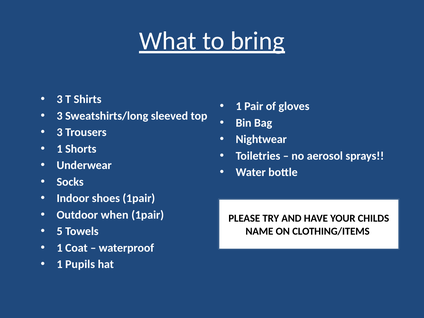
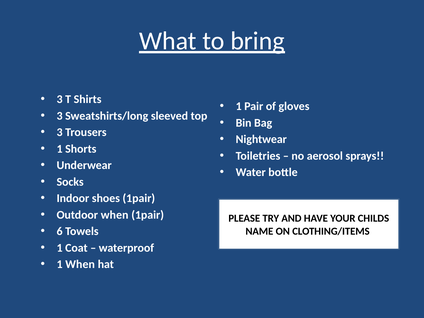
5: 5 -> 6
1 Pupils: Pupils -> When
